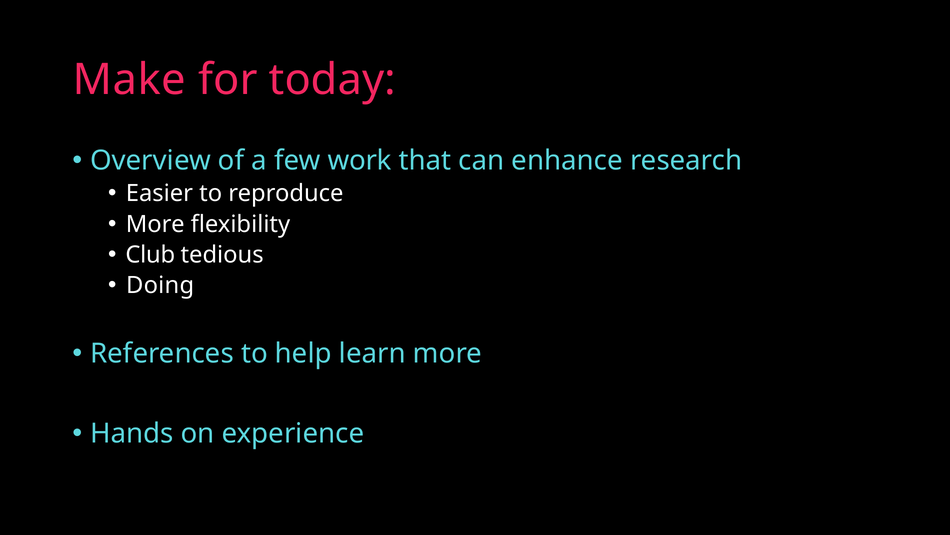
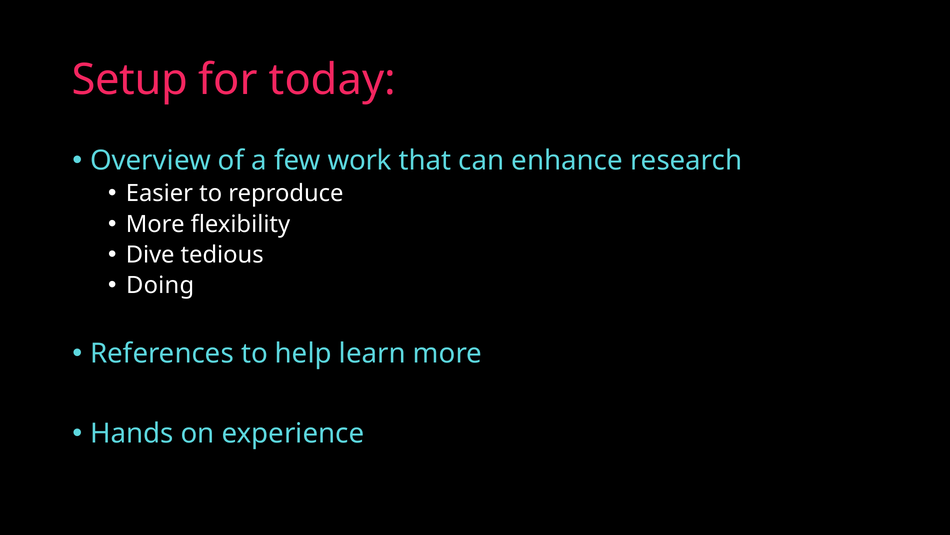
Make: Make -> Setup
Club: Club -> Dive
